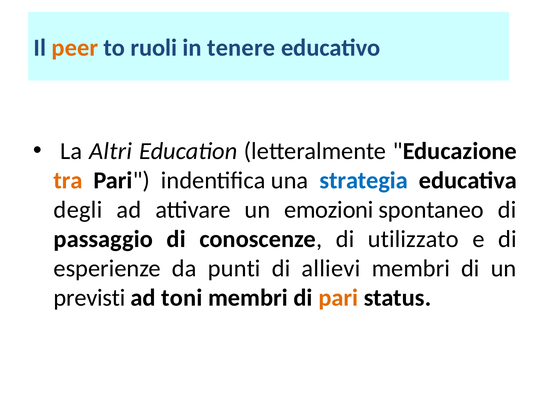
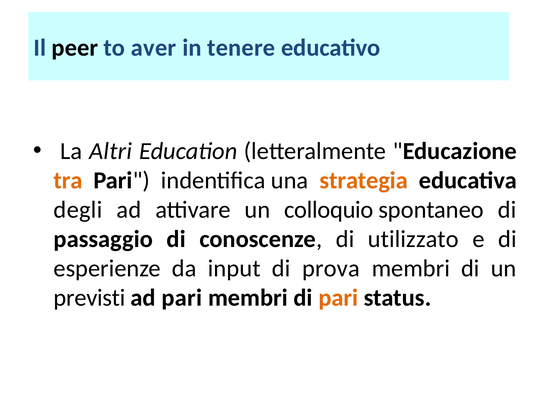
peer colour: orange -> black
ruoli: ruoli -> aver
strategia colour: blue -> orange
emozioni: emozioni -> colloquio
punti: punti -> input
allievi: allievi -> prova
ad toni: toni -> pari
